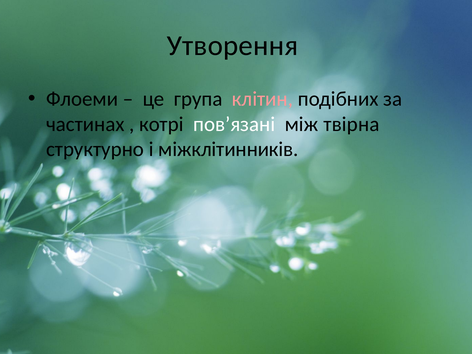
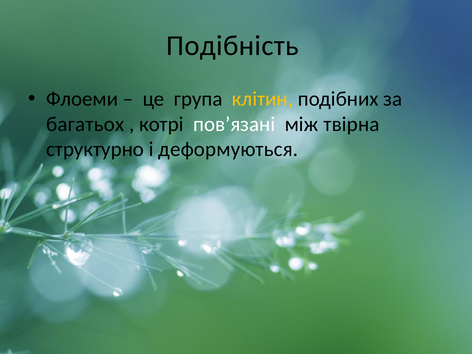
Утворення: Утворення -> Подібність
клітин colour: pink -> yellow
частинах: частинах -> багатьох
міжклітинників: міжклітинників -> деформуються
